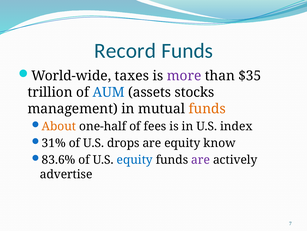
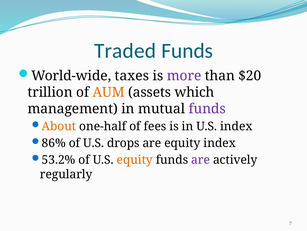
Record: Record -> Traded
$35: $35 -> $20
AUM colour: blue -> orange
stocks: stocks -> which
funds at (207, 108) colour: orange -> purple
31%: 31% -> 86%
equity know: know -> index
83.6%: 83.6% -> 53.2%
equity at (135, 159) colour: blue -> orange
advertise: advertise -> regularly
